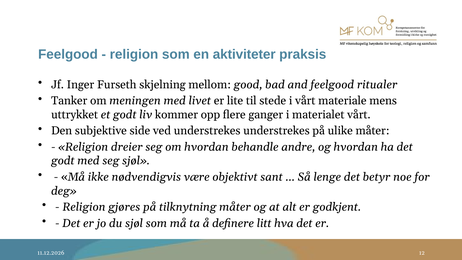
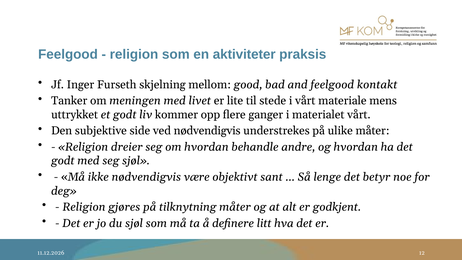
ritualer: ritualer -> kontakt
ved understrekes: understrekes -> nødvendigvis
